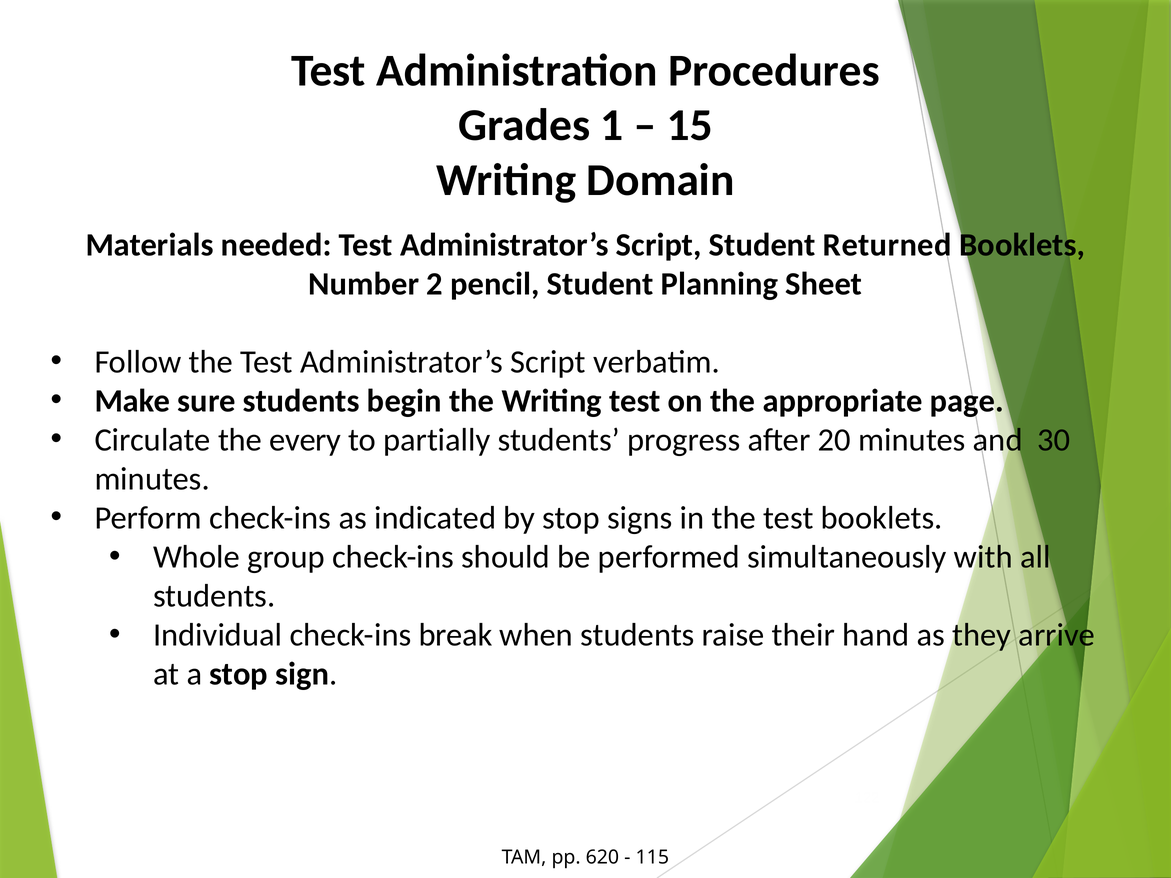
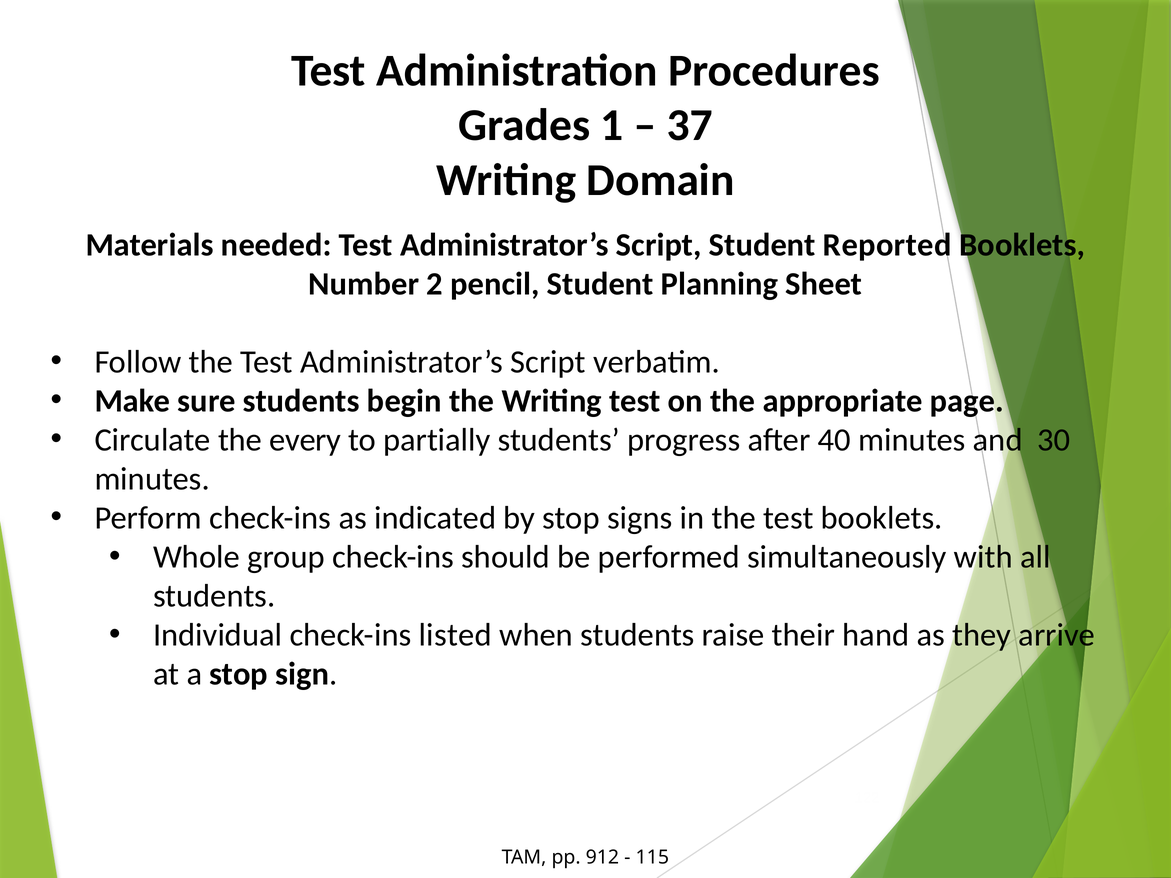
15: 15 -> 37
Returned: Returned -> Reported
20: 20 -> 40
break: break -> listed
620: 620 -> 912
